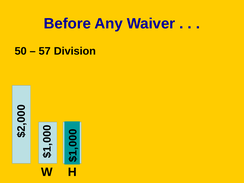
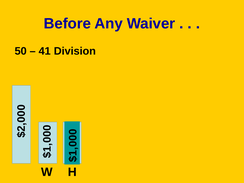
57: 57 -> 41
